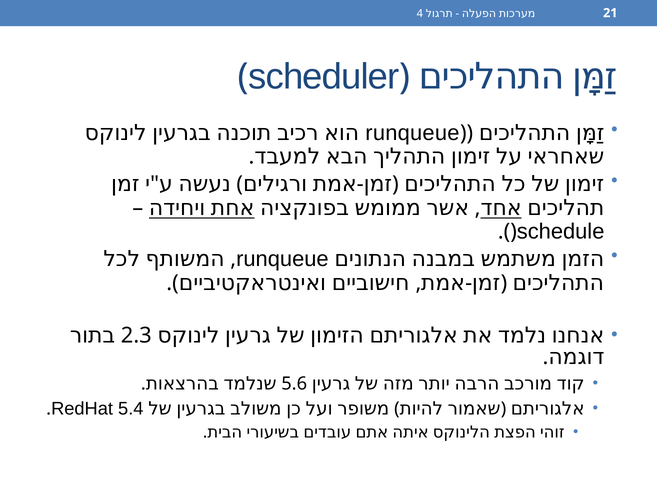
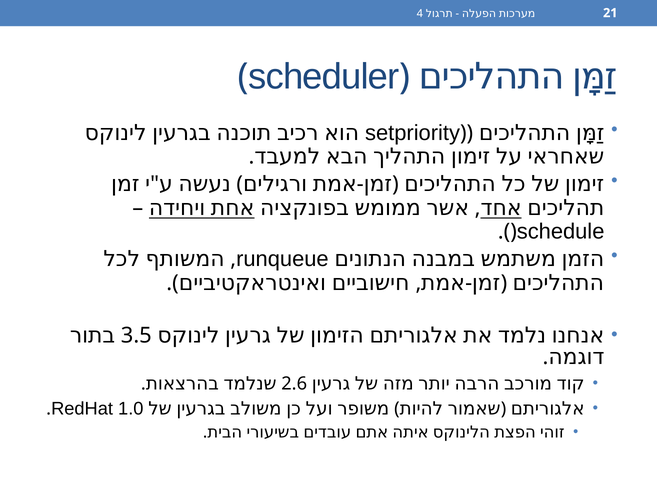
runqueue at (412, 133): runqueue -> setpriority
2.3: 2.3 -> 3.5
5.6: 5.6 -> 2.6
5.4: 5.4 -> 1.0
